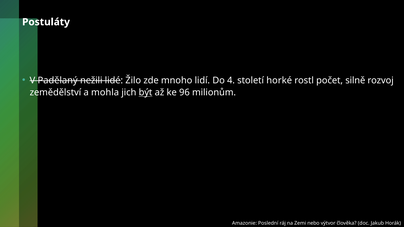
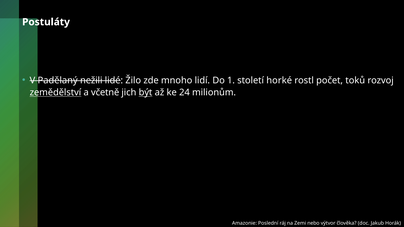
4: 4 -> 1
silně: silně -> toků
zemědělství underline: none -> present
mohla: mohla -> včetně
96: 96 -> 24
